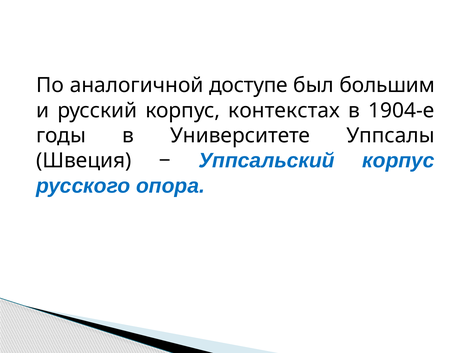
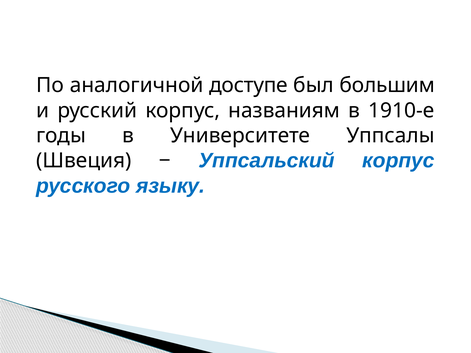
контекстах: контекстах -> названиям
1904-е: 1904-е -> 1910-е
опора: опора -> языку
